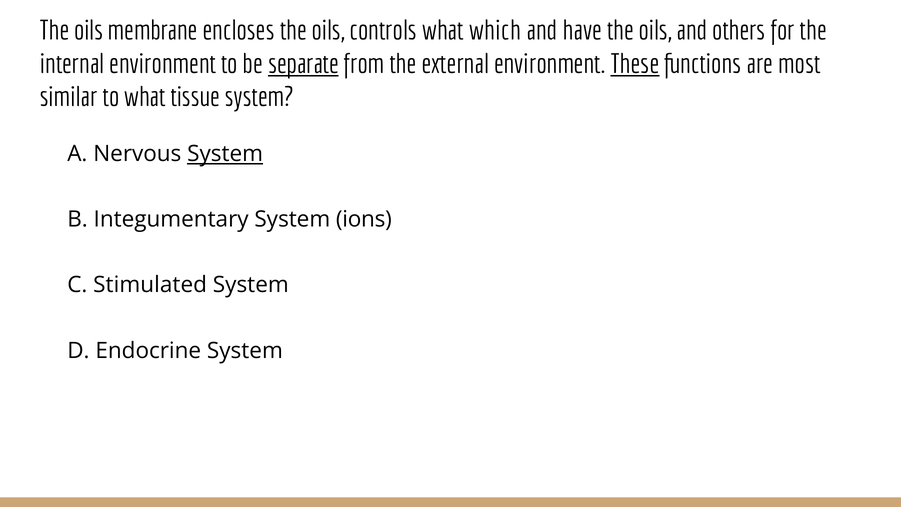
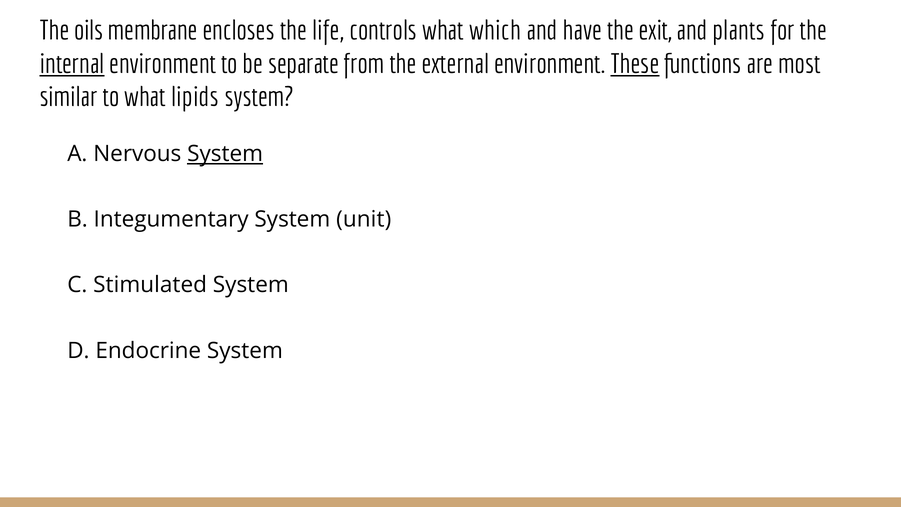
encloses the oils: oils -> life
oils at (655, 31): oils -> exit
others: others -> plants
internal underline: none -> present
separate underline: present -> none
tissue: tissue -> lipids
ions: ions -> unit
